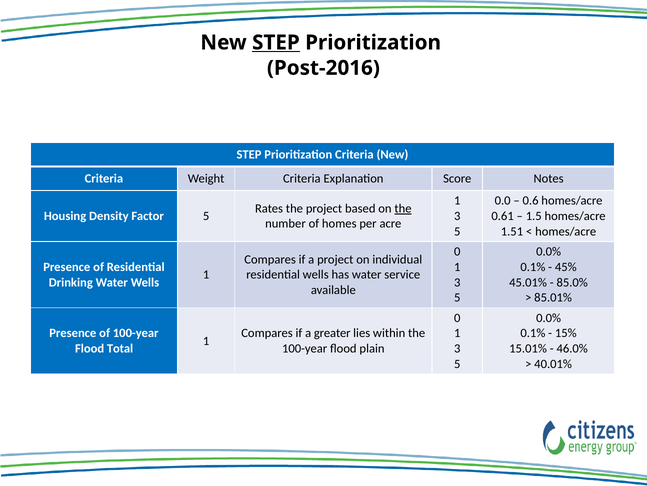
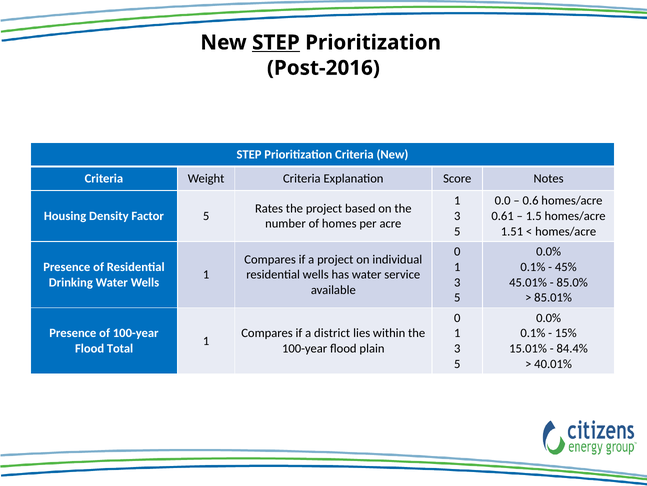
the at (403, 208) underline: present -> none
greater: greater -> district
46.0%: 46.0% -> 84.4%
